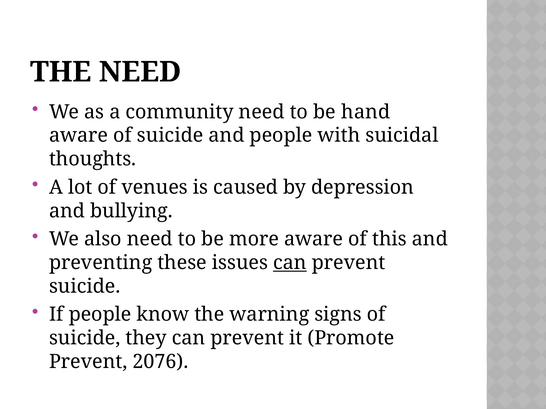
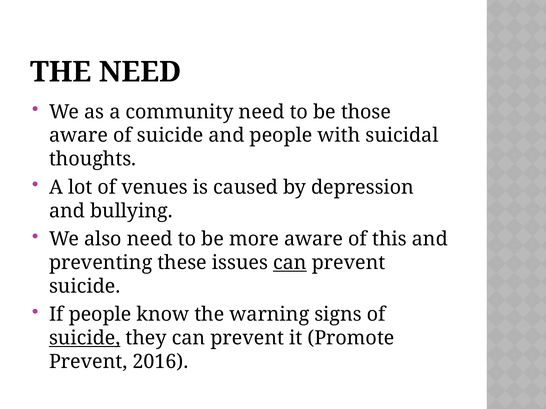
hand: hand -> those
suicide at (85, 338) underline: none -> present
2076: 2076 -> 2016
